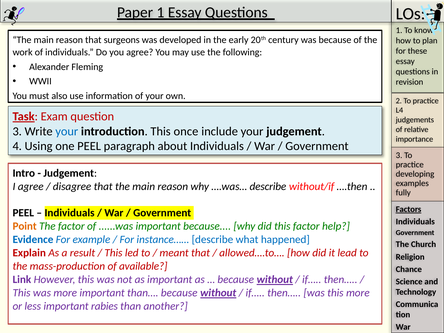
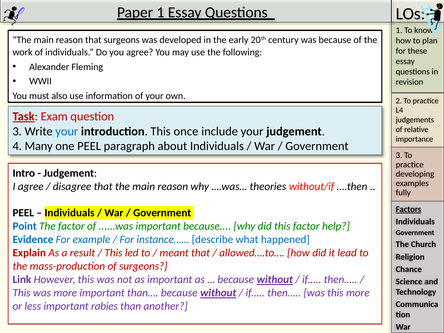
Using: Using -> Many
….was… describe: describe -> theories
Point colour: orange -> blue
of available: available -> surgeons
